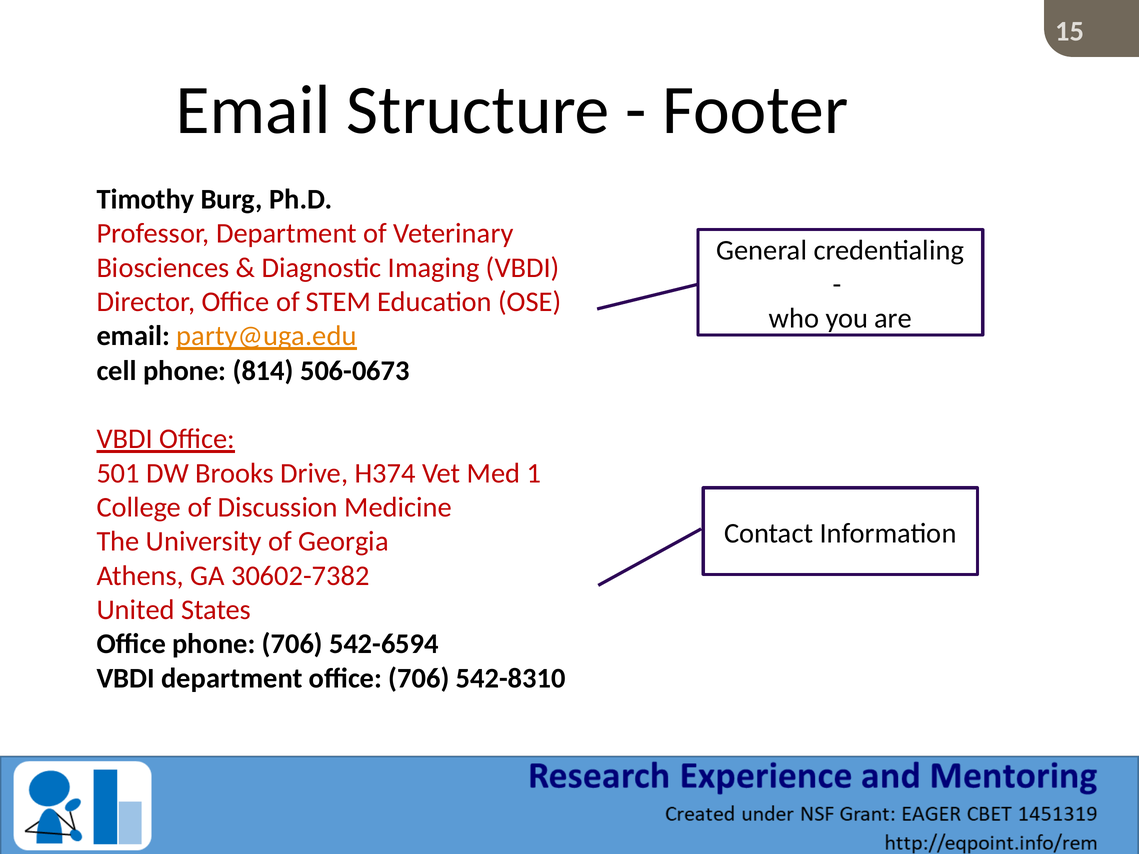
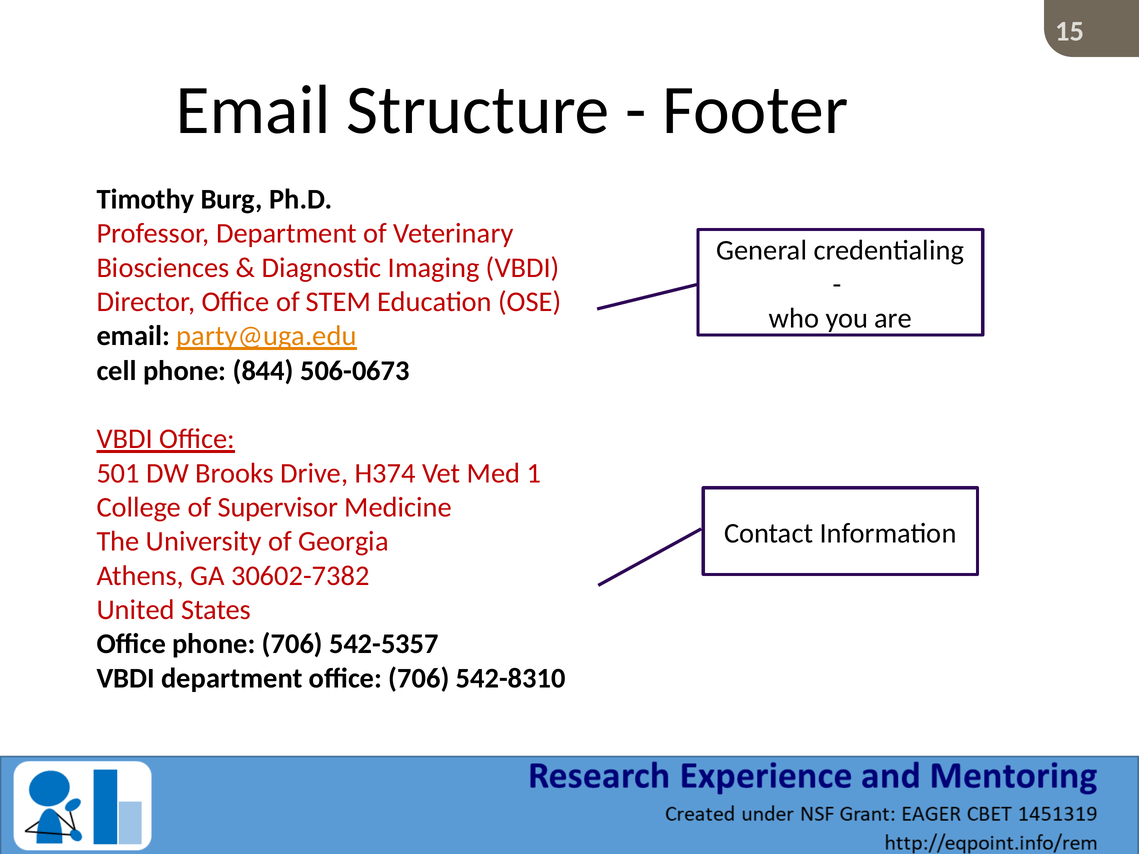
814: 814 -> 844
Discussion: Discussion -> Supervisor
542-6594: 542-6594 -> 542-5357
